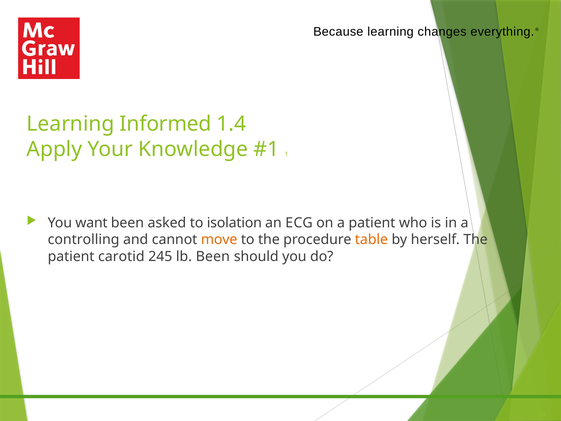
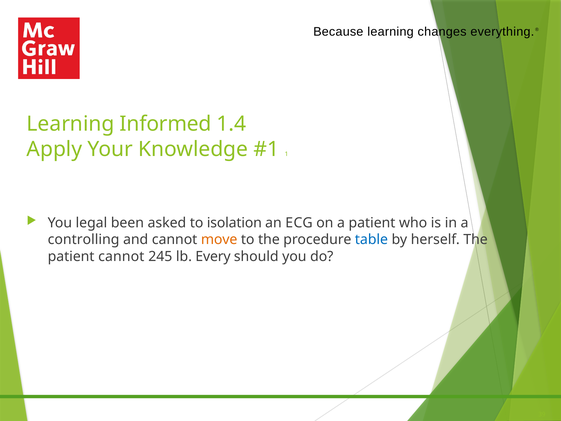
want: want -> legal
table colour: orange -> blue
patient carotid: carotid -> cannot
lb Been: Been -> Every
